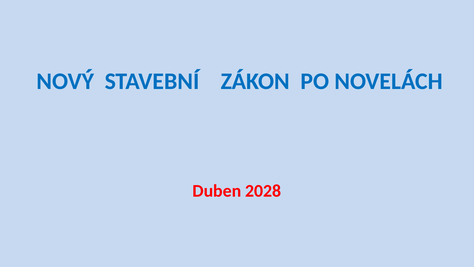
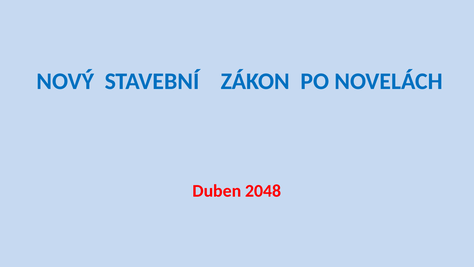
2028: 2028 -> 2048
